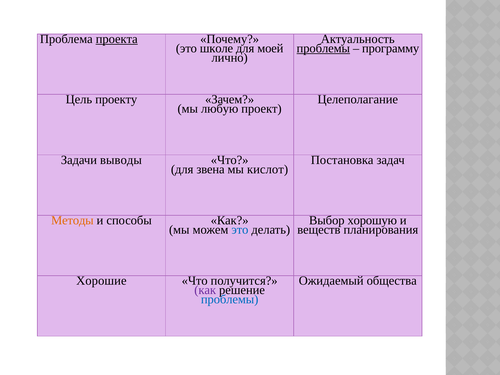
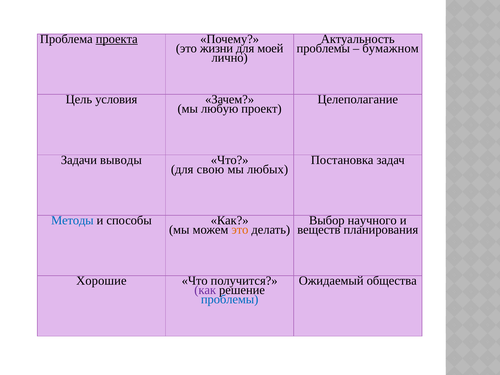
школе: школе -> жизни
проблемы at (323, 48) underline: present -> none
программу: программу -> бумажном
проекту: проекту -> условия
звена: звена -> свою
кислот: кислот -> любых
Методы colour: orange -> blue
хорошую: хорошую -> научного
это at (240, 230) colour: blue -> orange
